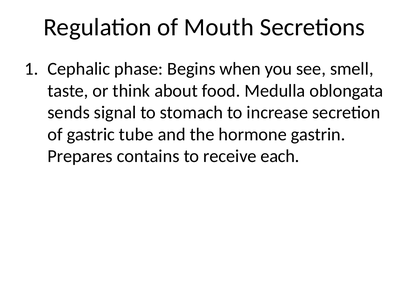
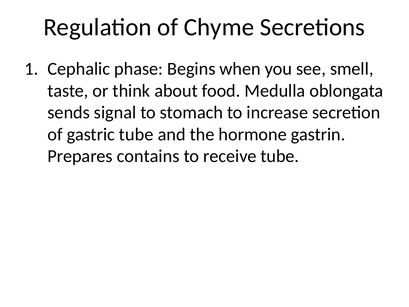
Mouth: Mouth -> Chyme
receive each: each -> tube
